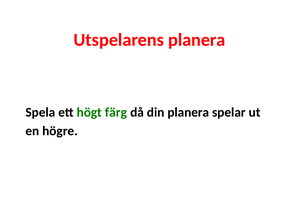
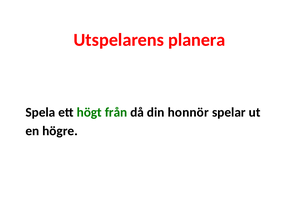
färg: färg -> från
din planera: planera -> honnör
